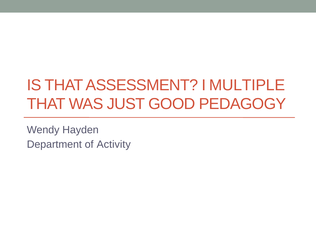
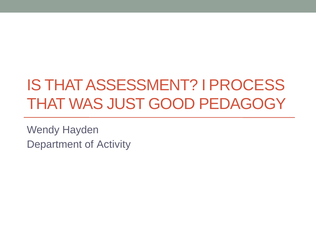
MULTIPLE: MULTIPLE -> PROCESS
